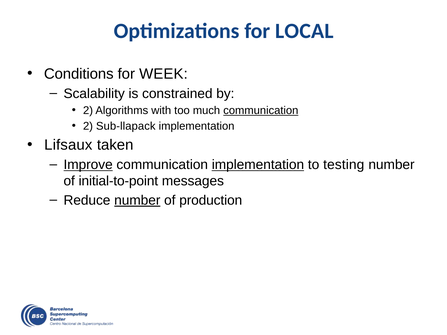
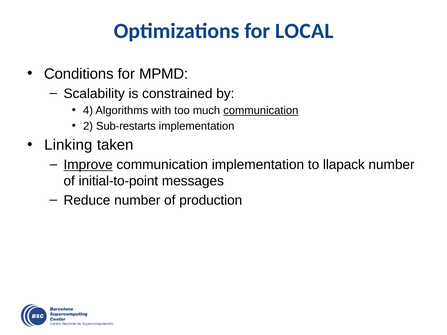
WEEK: WEEK -> MPMD
2 at (88, 111): 2 -> 4
Sub-llapack: Sub-llapack -> Sub-restarts
Lifsaux: Lifsaux -> Linking
implementation at (258, 165) underline: present -> none
testing: testing -> llapack
number at (137, 200) underline: present -> none
